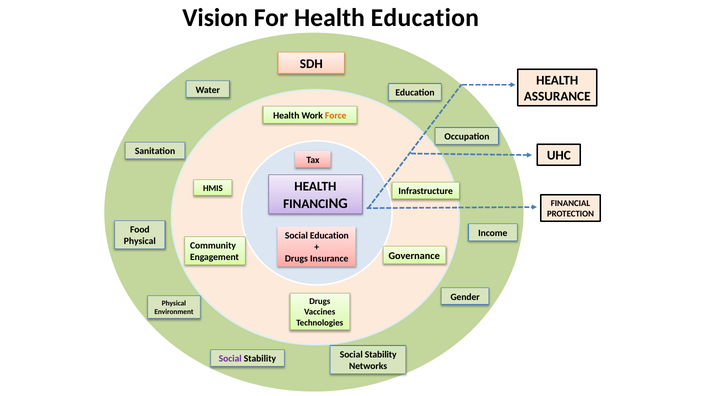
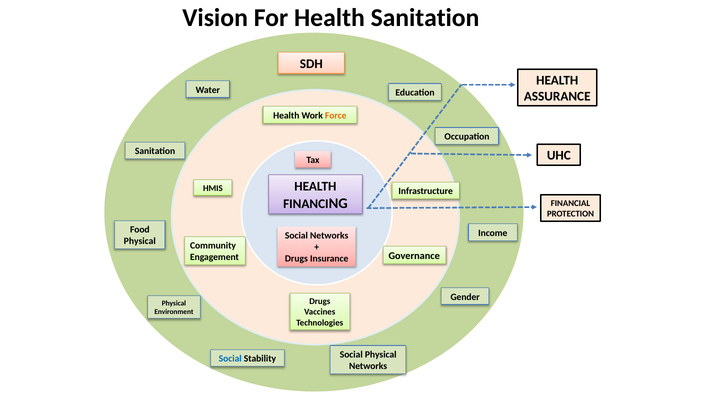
Health Education: Education -> Sanitation
Social Education: Education -> Networks
Stability at (381, 355): Stability -> Physical
Social at (230, 359) colour: purple -> blue
